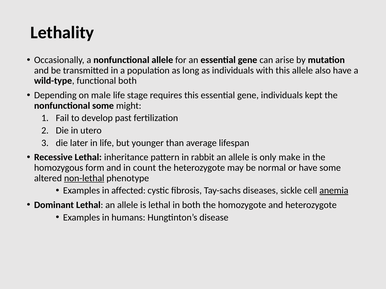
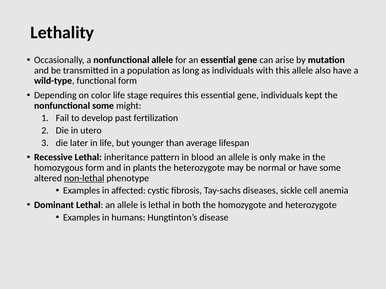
functional both: both -> form
male: male -> color
rabbit: rabbit -> blood
count: count -> plants
anemia underline: present -> none
